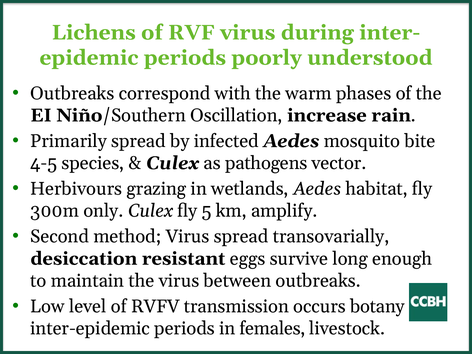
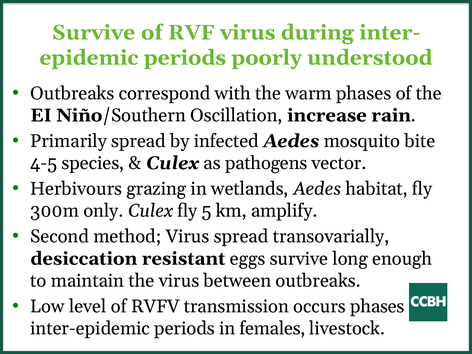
Lichens at (94, 33): Lichens -> Survive
occurs botany: botany -> phases
